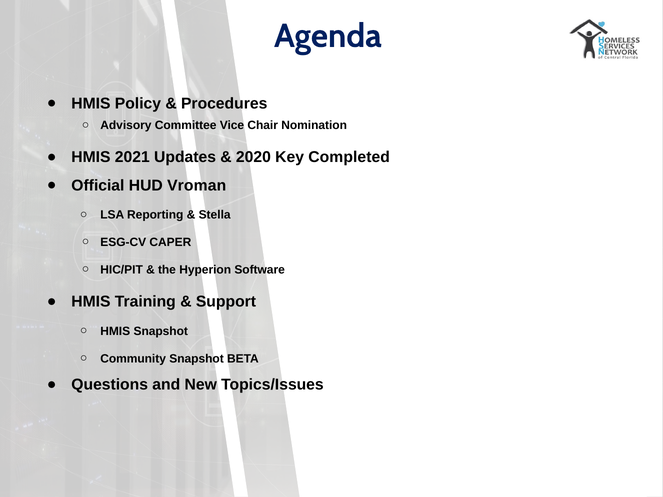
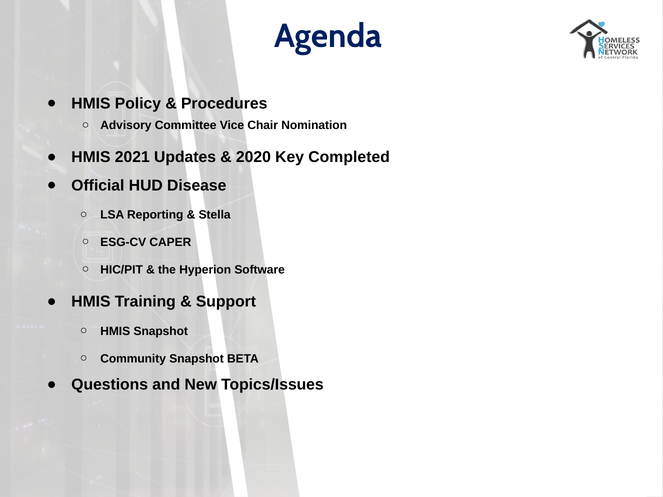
Vroman: Vroman -> Disease
